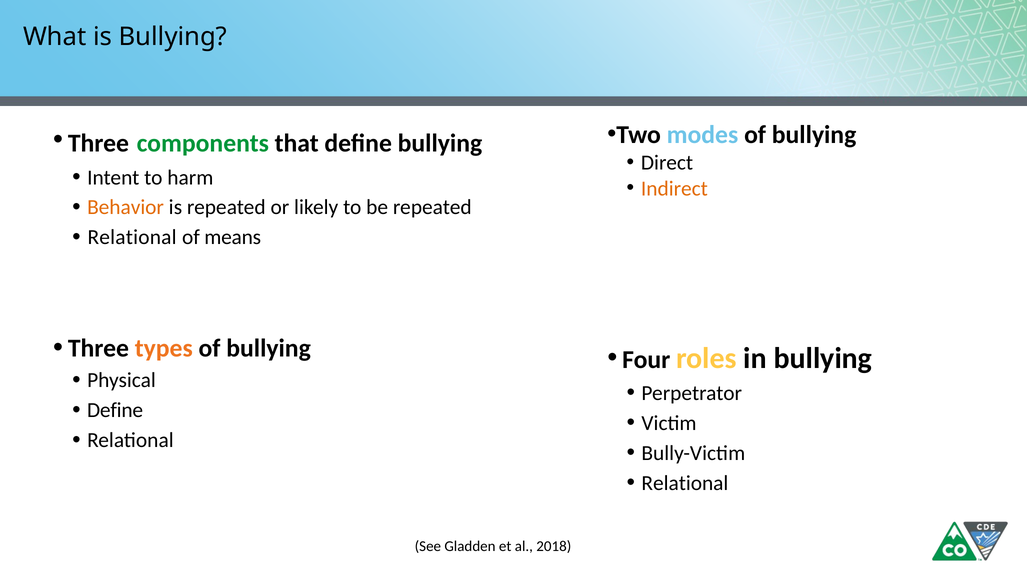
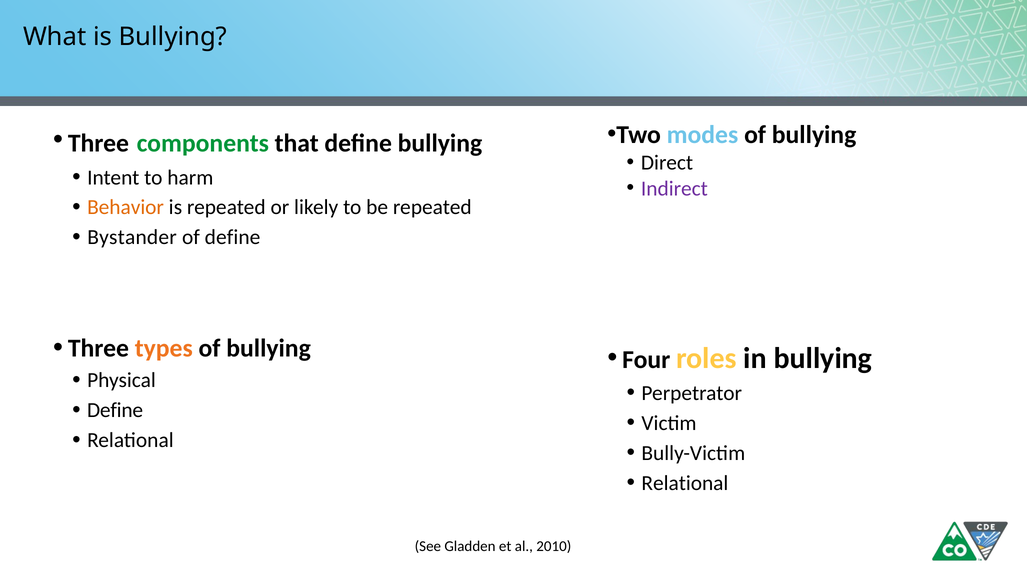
Indirect colour: orange -> purple
Relational at (132, 237): Relational -> Bystander
of means: means -> define
2018: 2018 -> 2010
